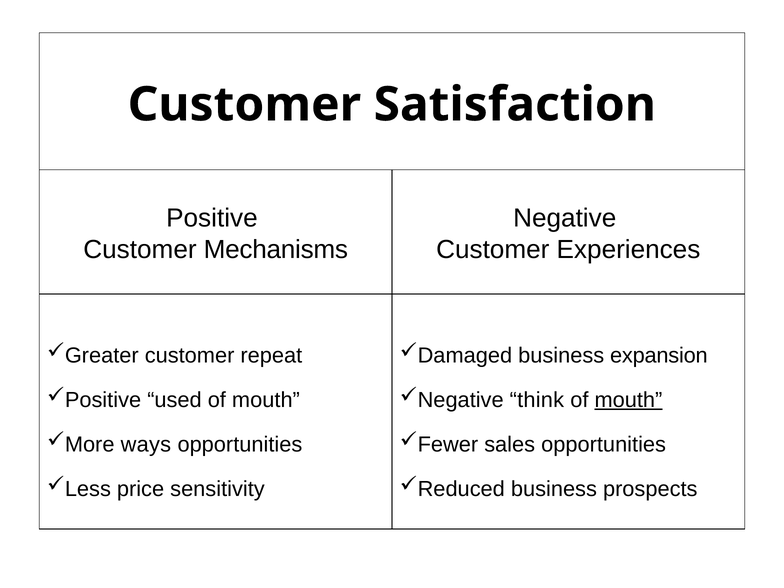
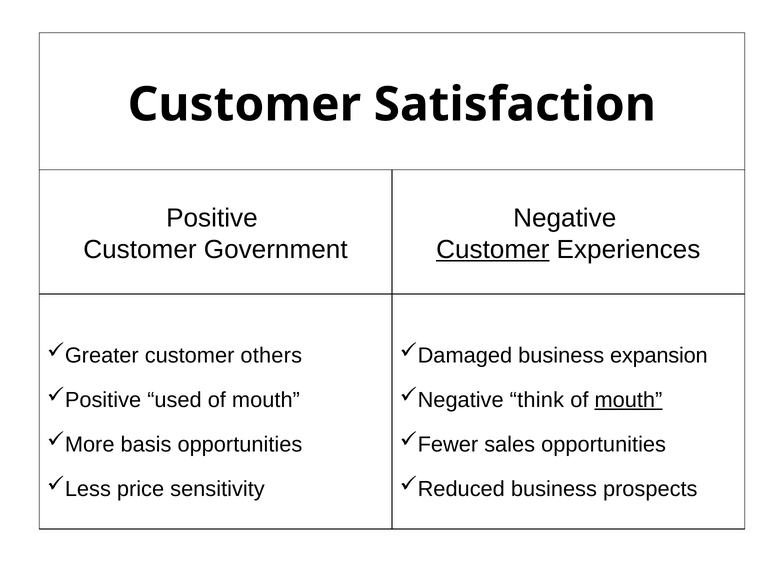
Mechanisms: Mechanisms -> Government
Customer at (493, 249) underline: none -> present
repeat: repeat -> others
ways: ways -> basis
